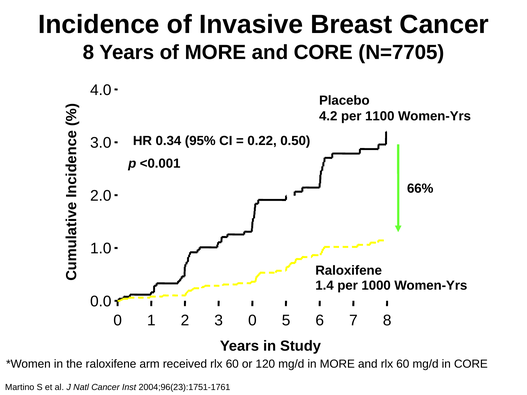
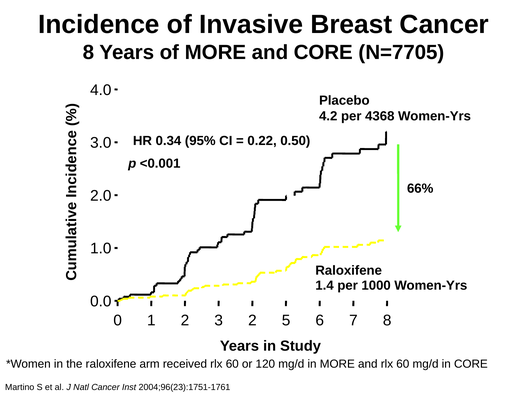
1100: 1100 -> 4368
3 0: 0 -> 2
